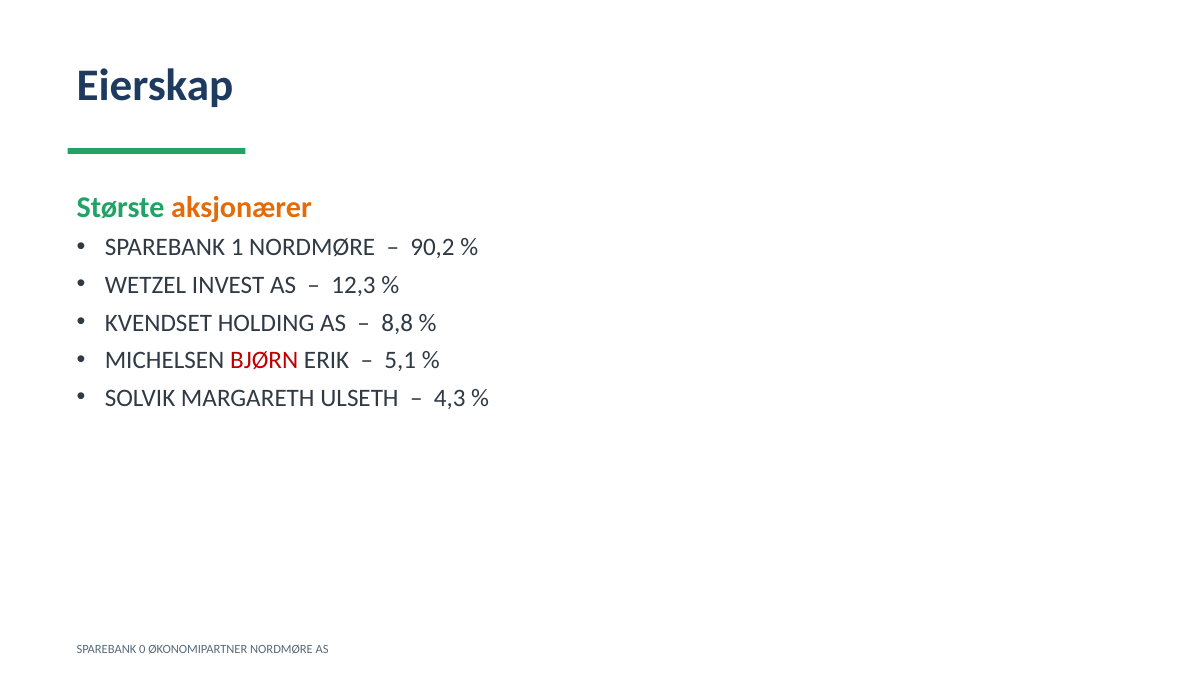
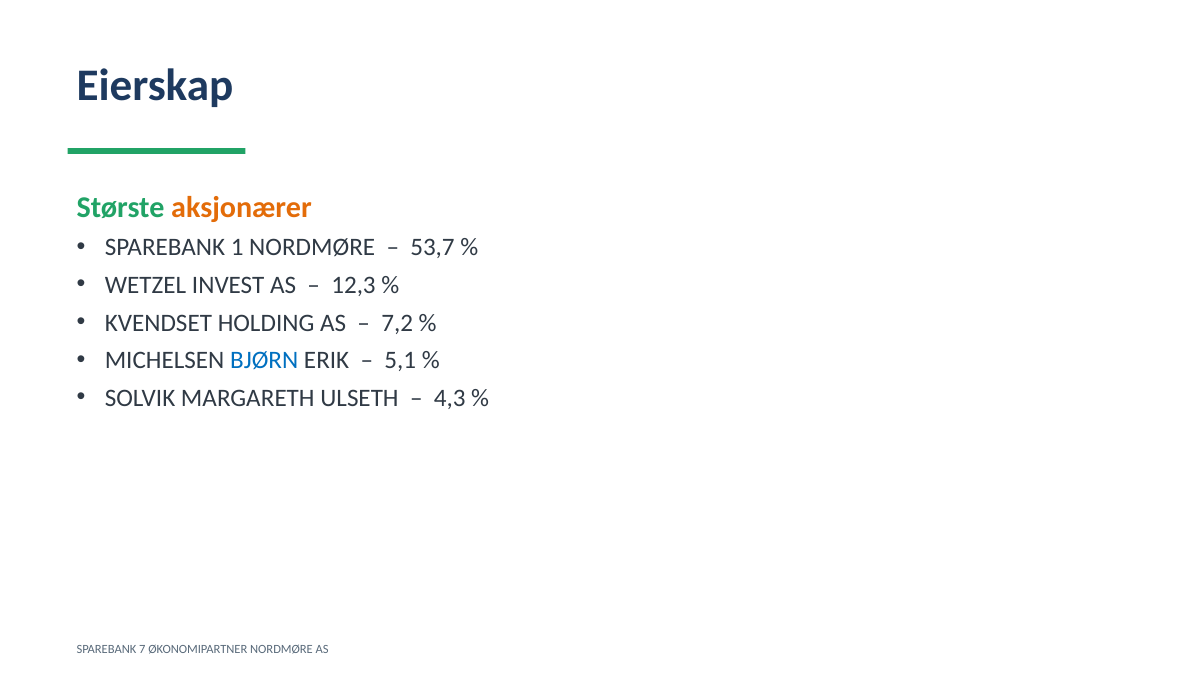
90,2: 90,2 -> 53,7
8,8: 8,8 -> 7,2
BJØRN colour: red -> blue
0: 0 -> 7
